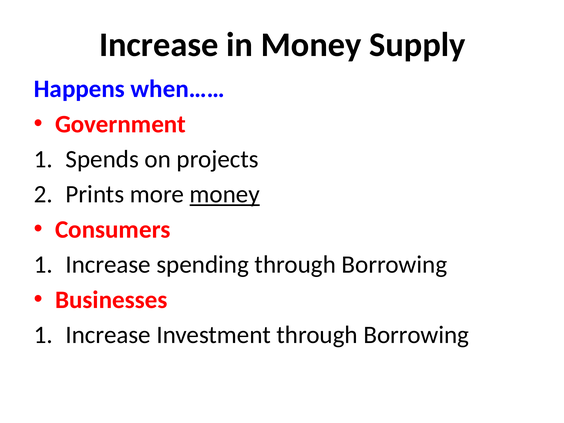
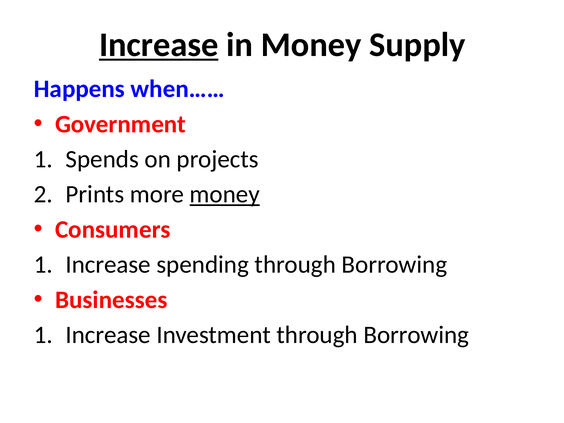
Increase at (159, 45) underline: none -> present
